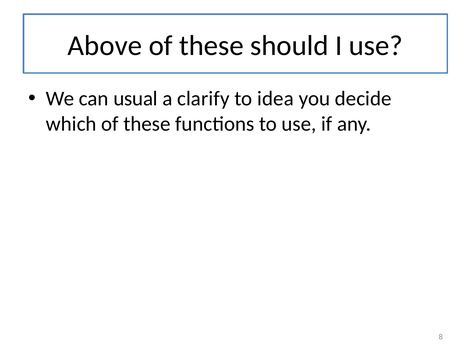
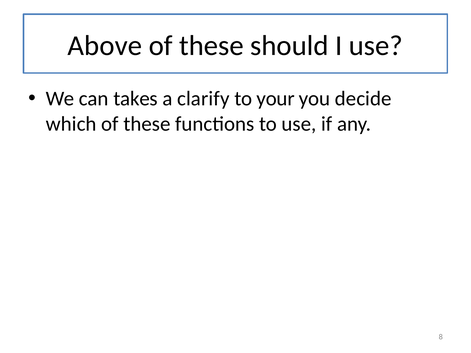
usual: usual -> takes
idea: idea -> your
